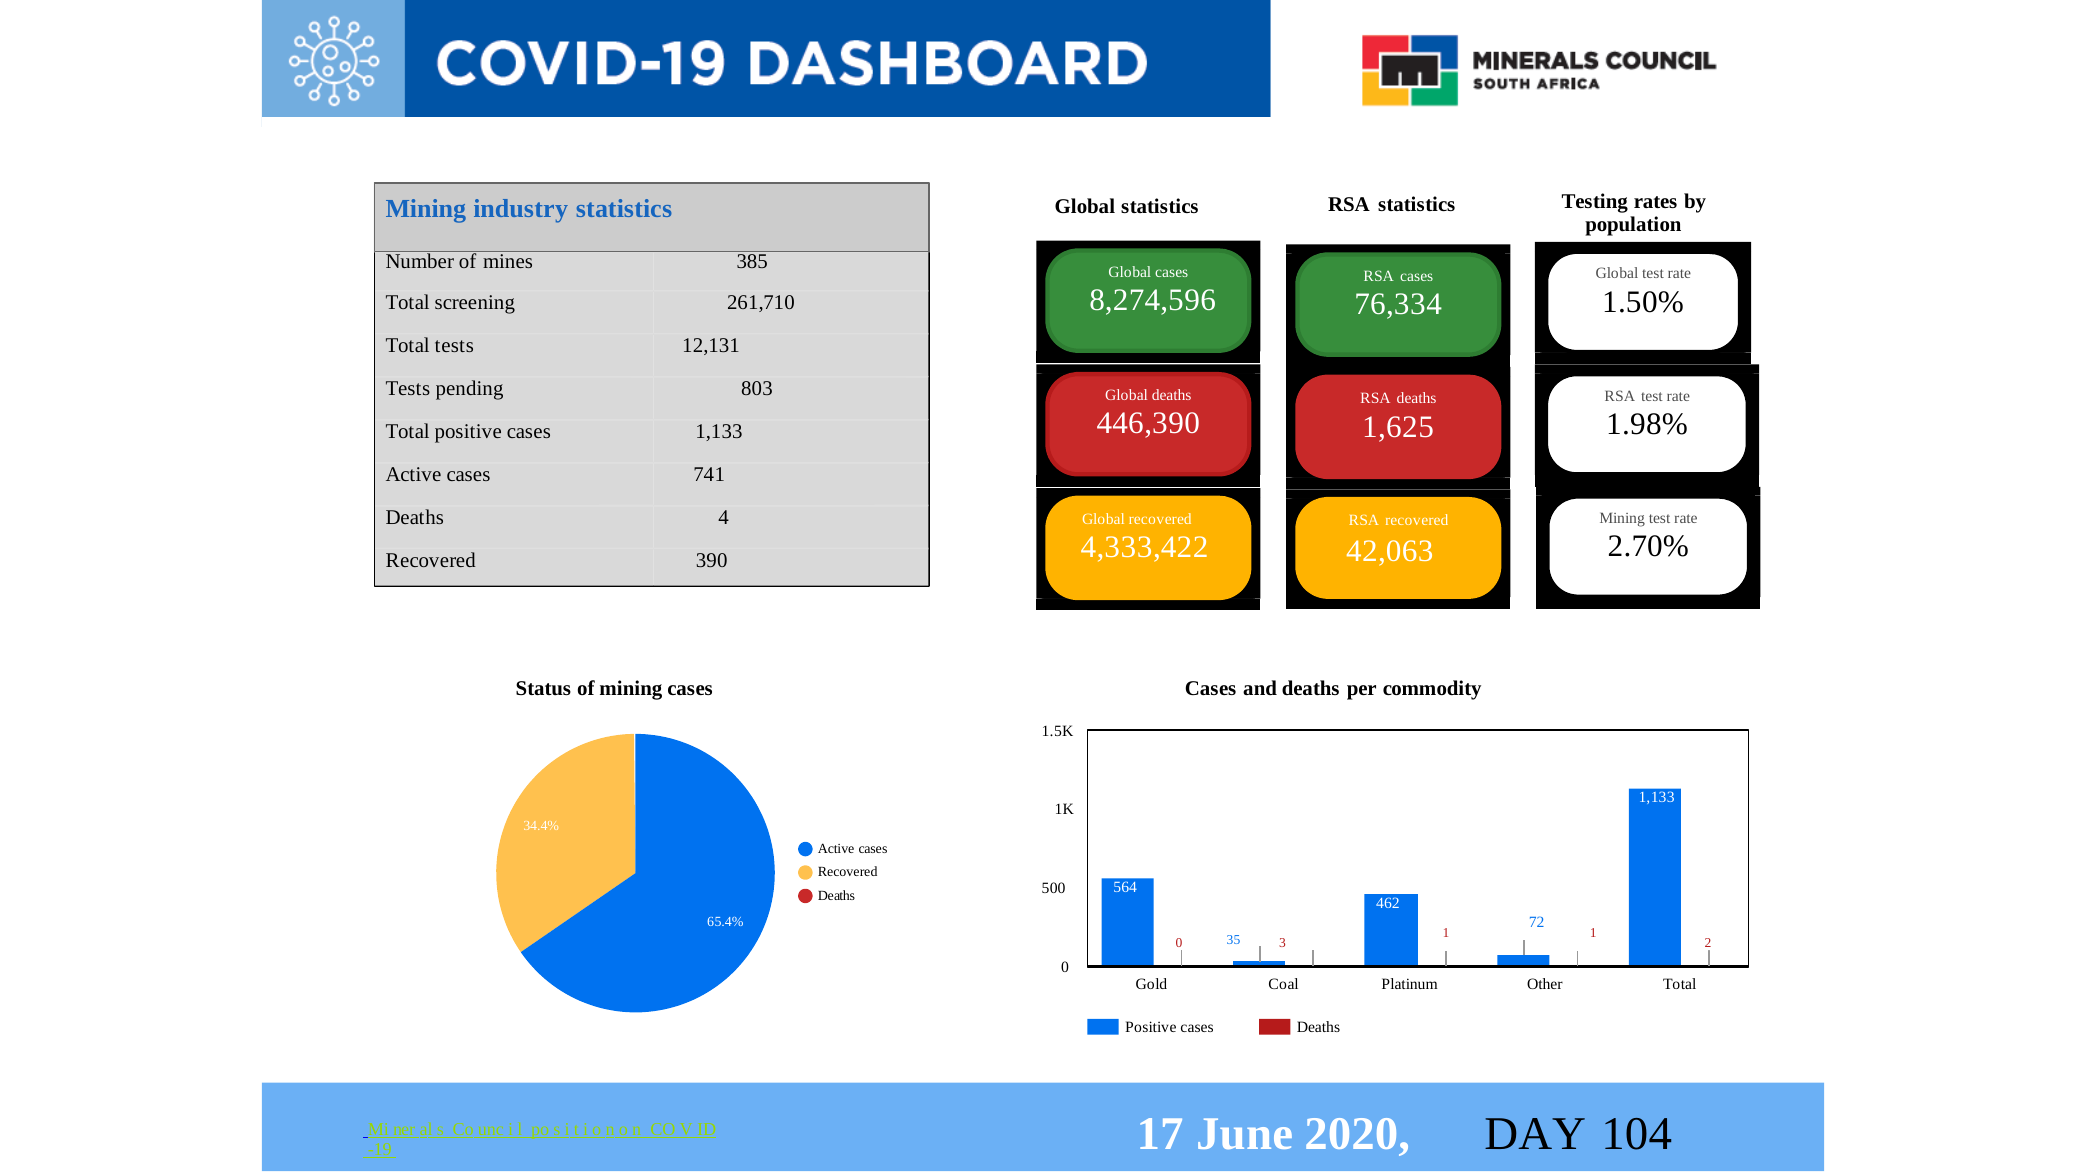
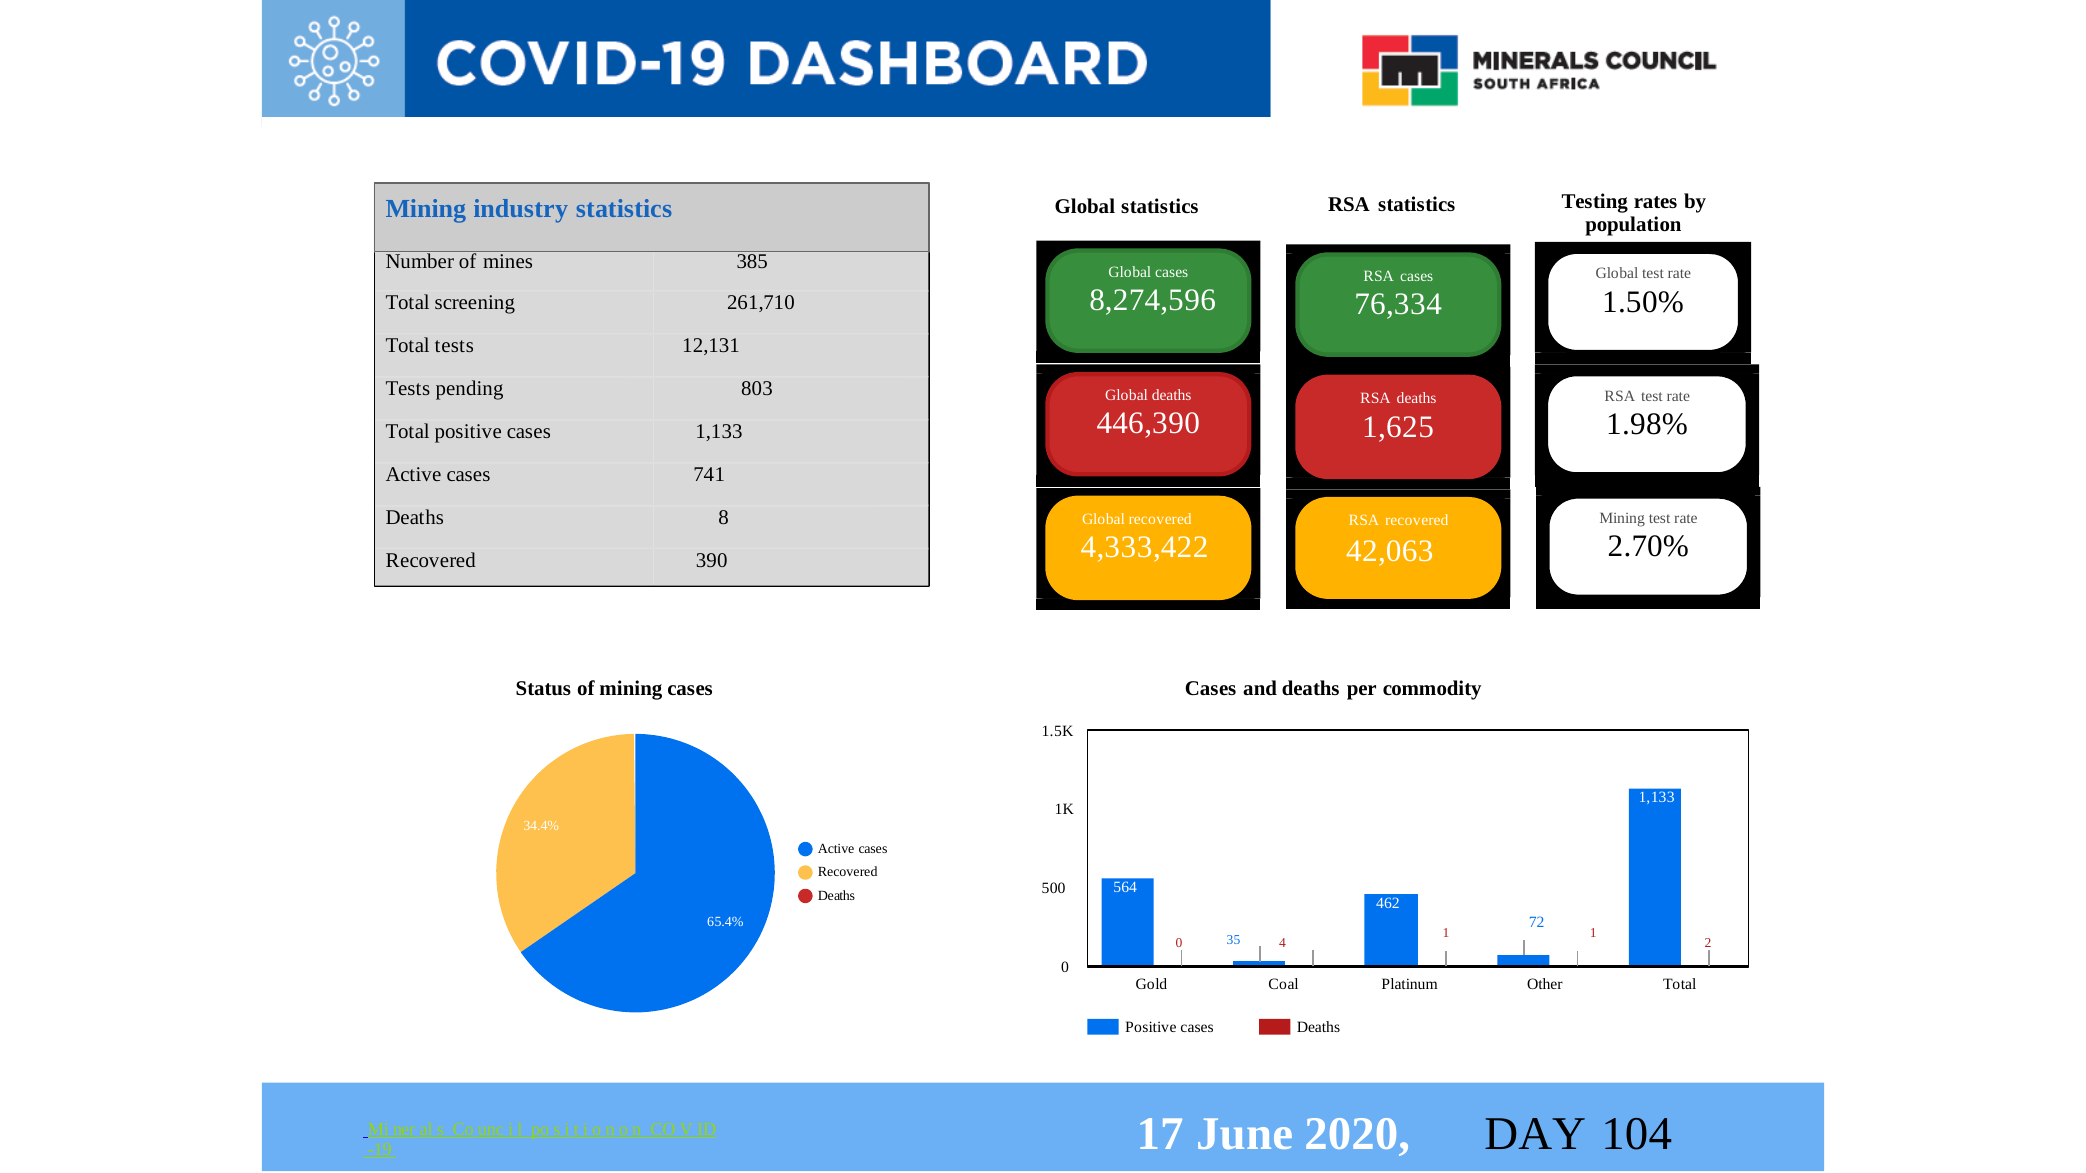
4: 4 -> 8
3: 3 -> 4
